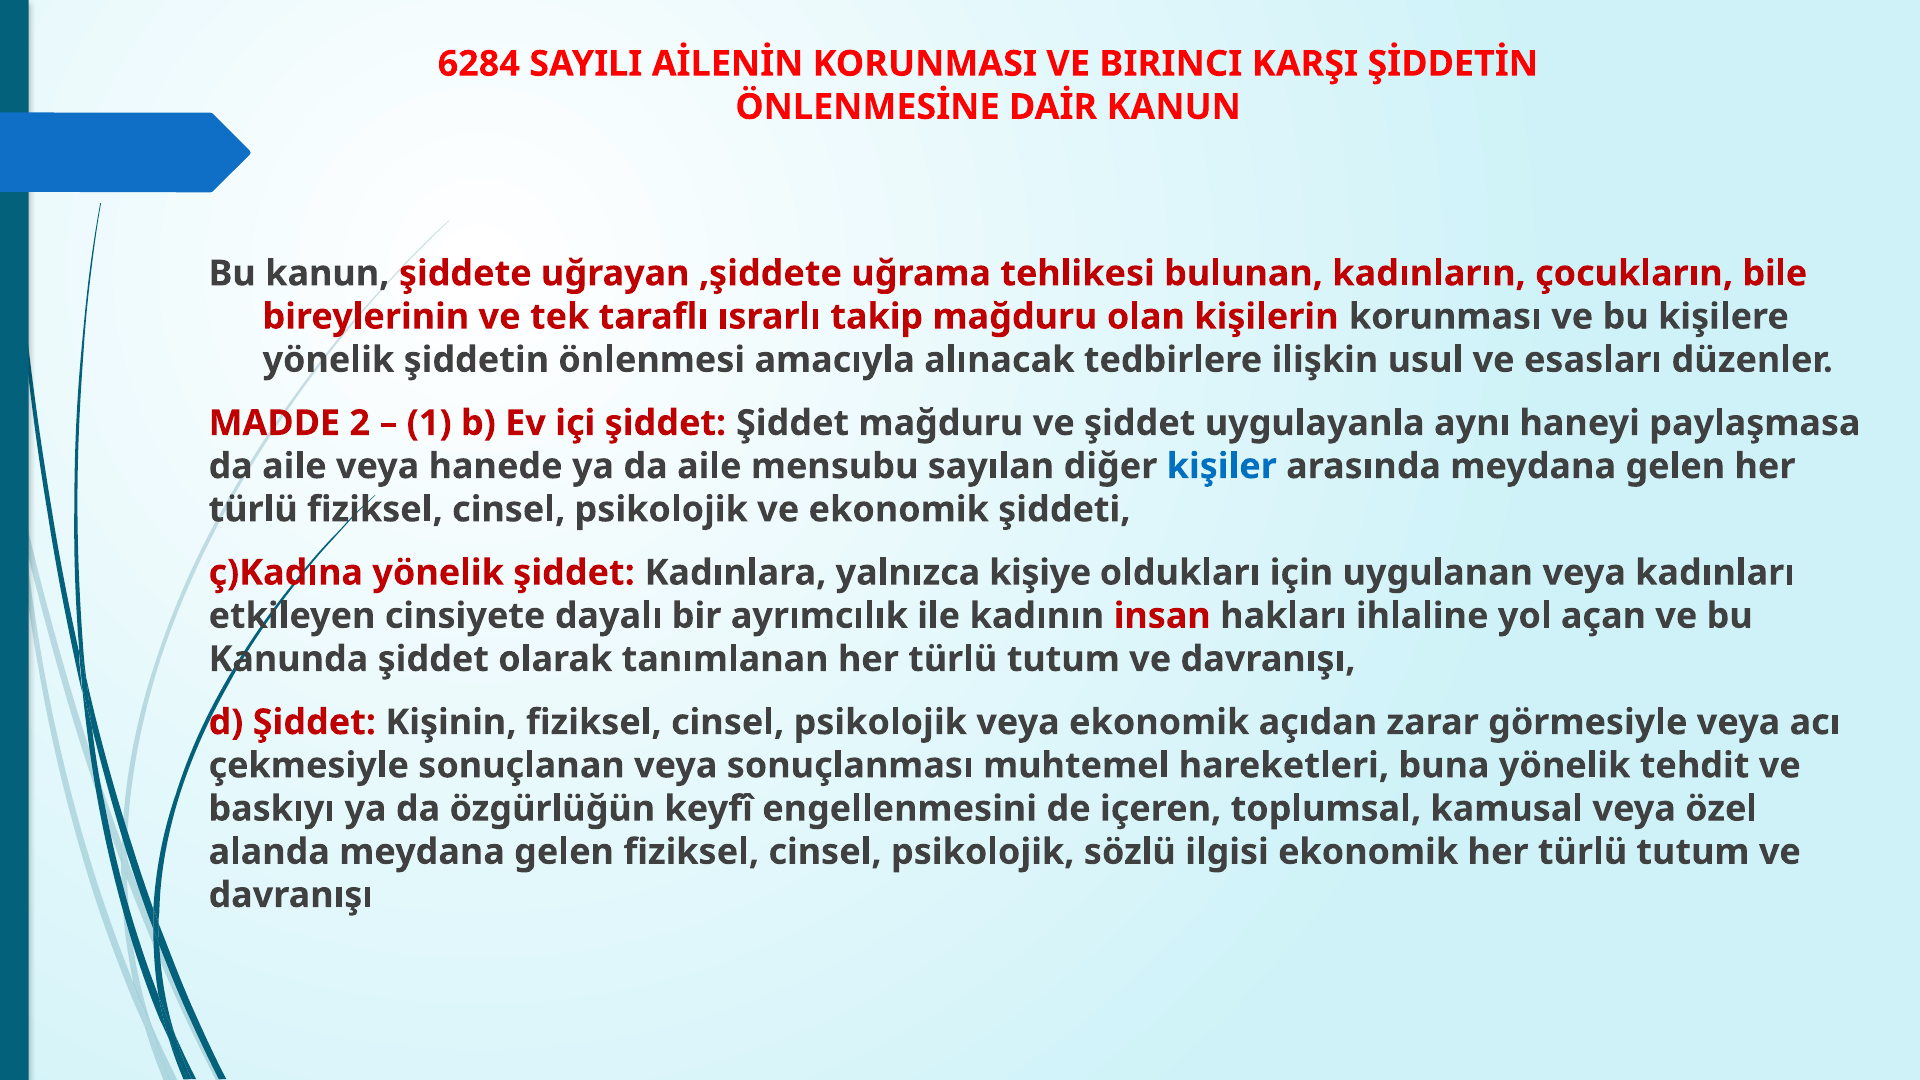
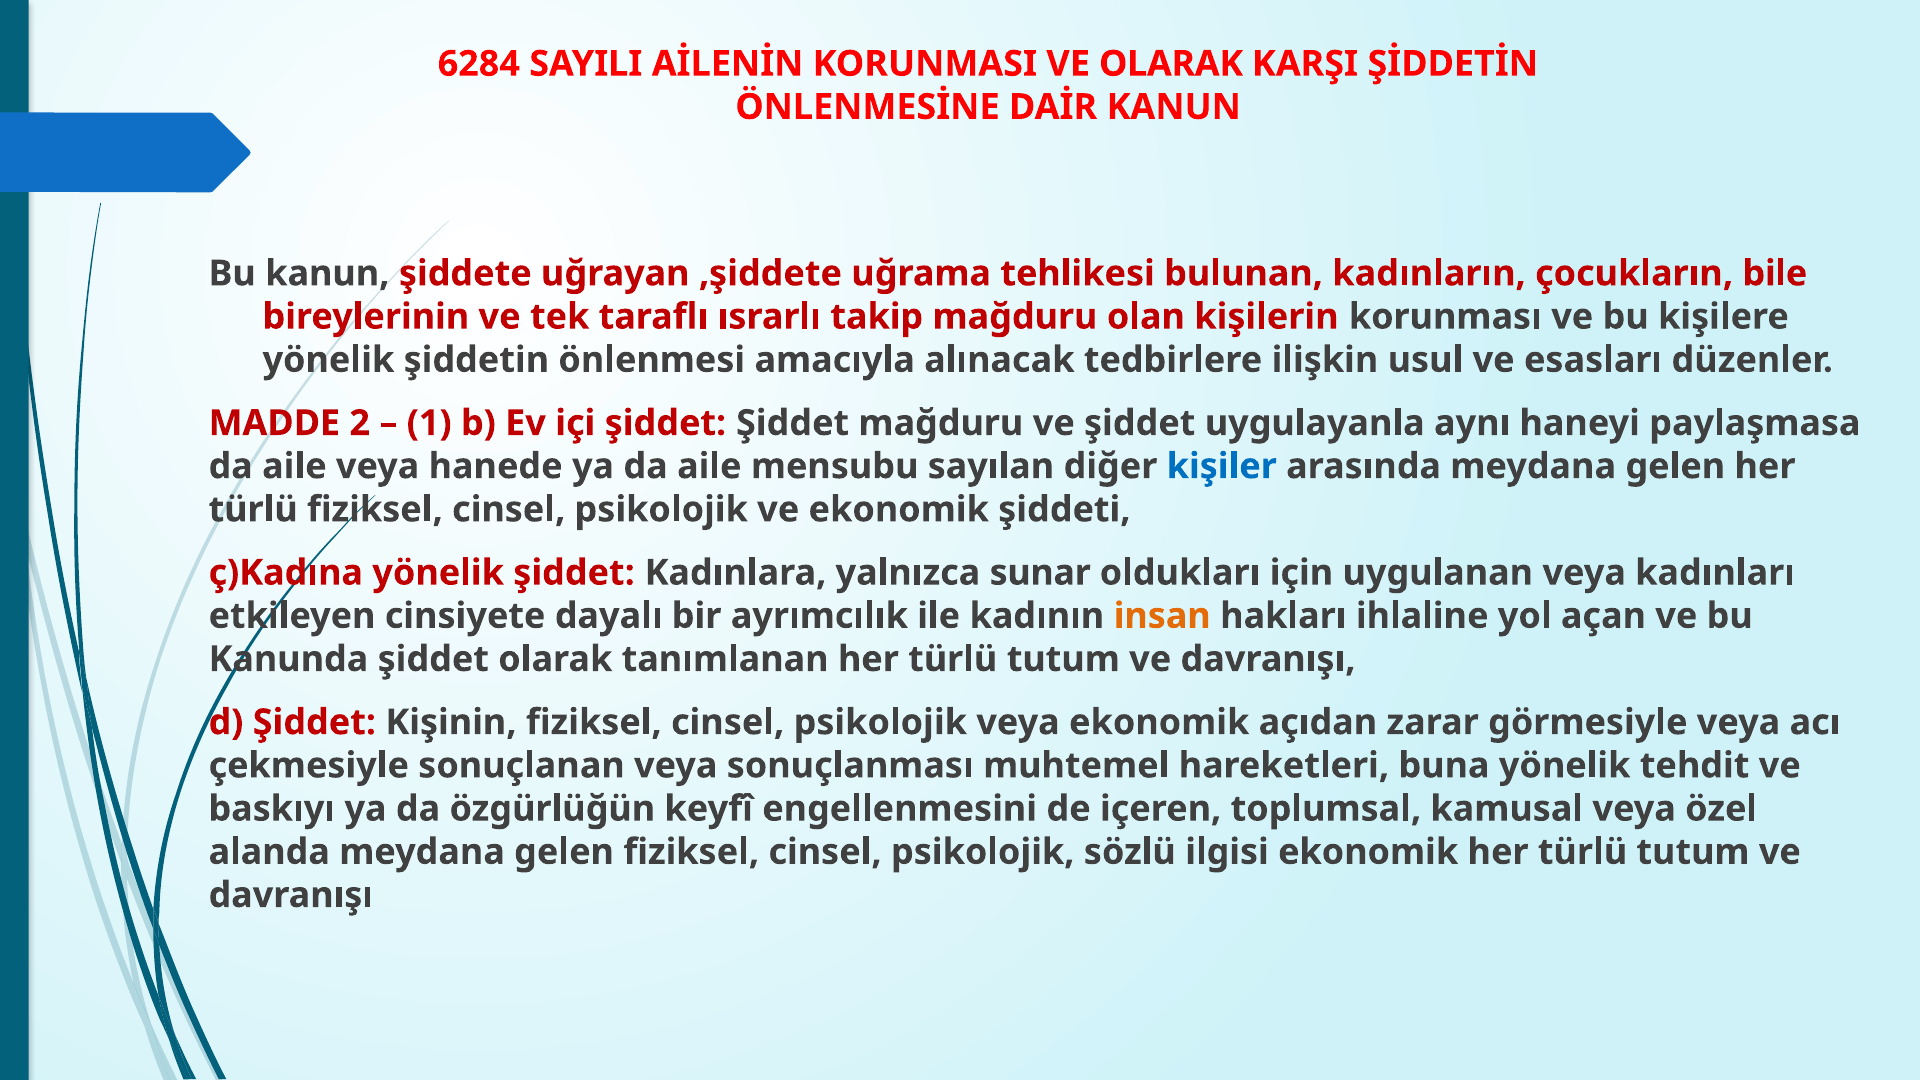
VE BIRINCI: BIRINCI -> OLARAK
kişiye: kişiye -> sunar
insan colour: red -> orange
